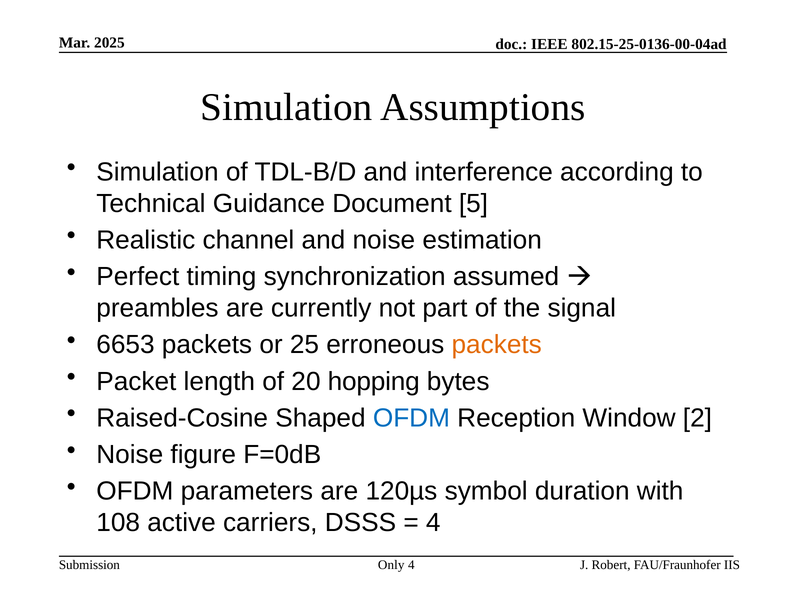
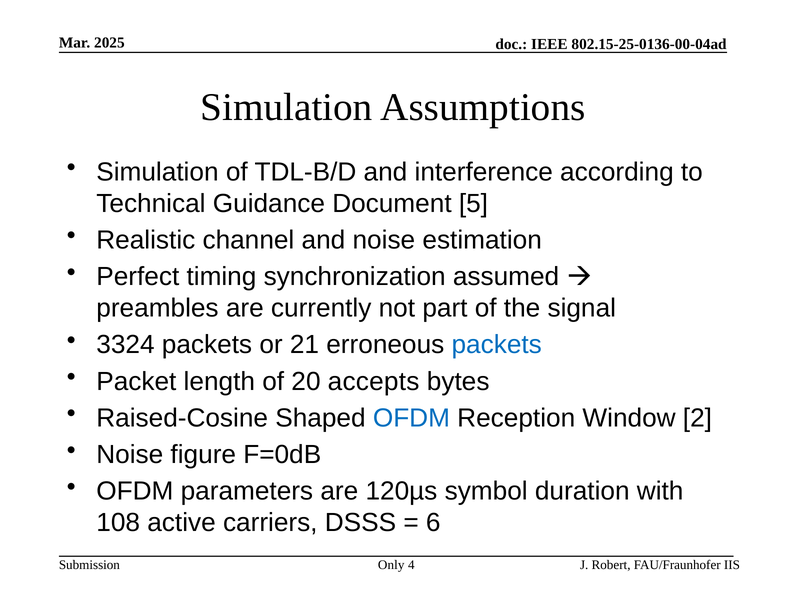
6653: 6653 -> 3324
25: 25 -> 21
packets at (497, 345) colour: orange -> blue
hopping: hopping -> accepts
4 at (433, 523): 4 -> 6
